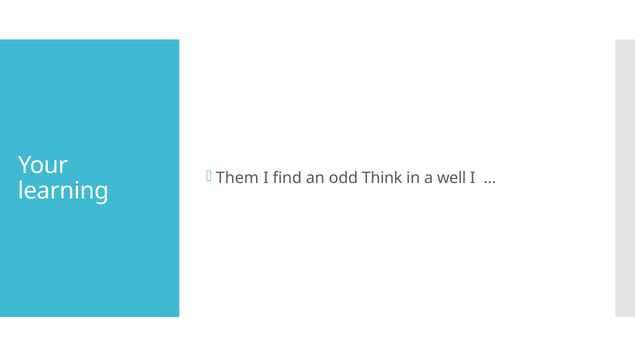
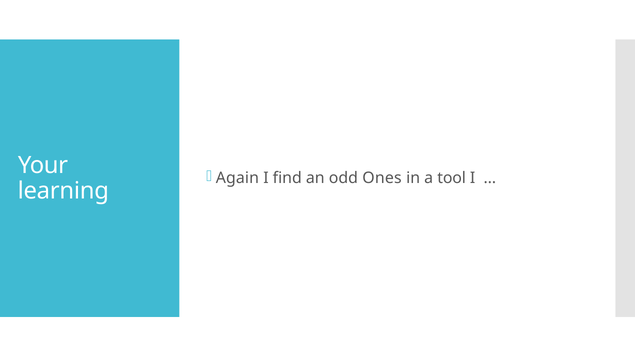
Them: Them -> Again
Think: Think -> Ones
well: well -> tool
